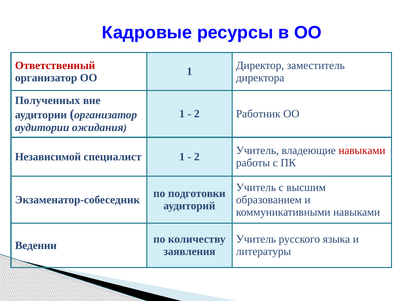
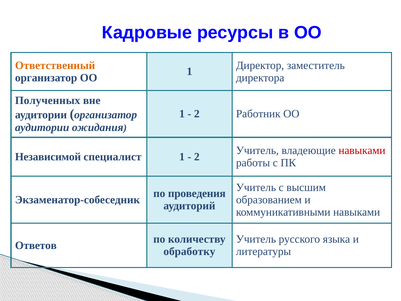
Ответственный colour: red -> orange
подготовки: подготовки -> проведения
Ведении: Ведении -> Ответов
заявления: заявления -> обработку
